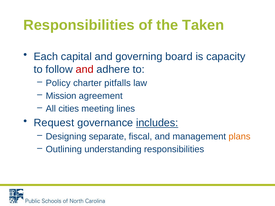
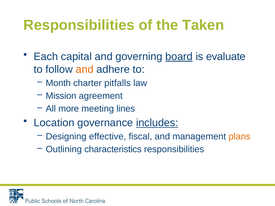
board underline: none -> present
capacity: capacity -> evaluate
and at (85, 70) colour: red -> orange
Policy: Policy -> Month
cities: cities -> more
Request: Request -> Location
separate: separate -> effective
understanding: understanding -> characteristics
